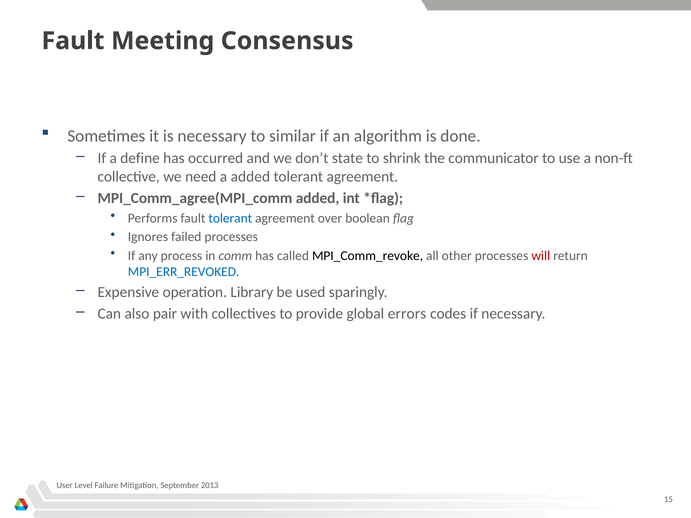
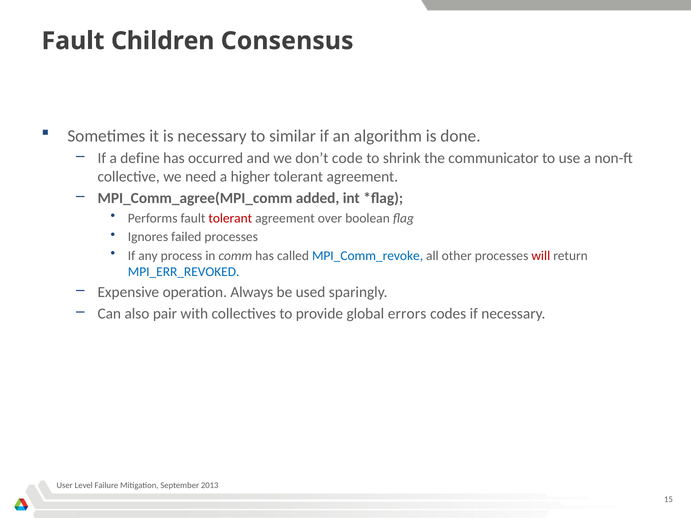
Meeting: Meeting -> Children
state: state -> code
a added: added -> higher
tolerant at (230, 218) colour: blue -> red
MPI_Comm_revoke colour: black -> blue
Library: Library -> Always
